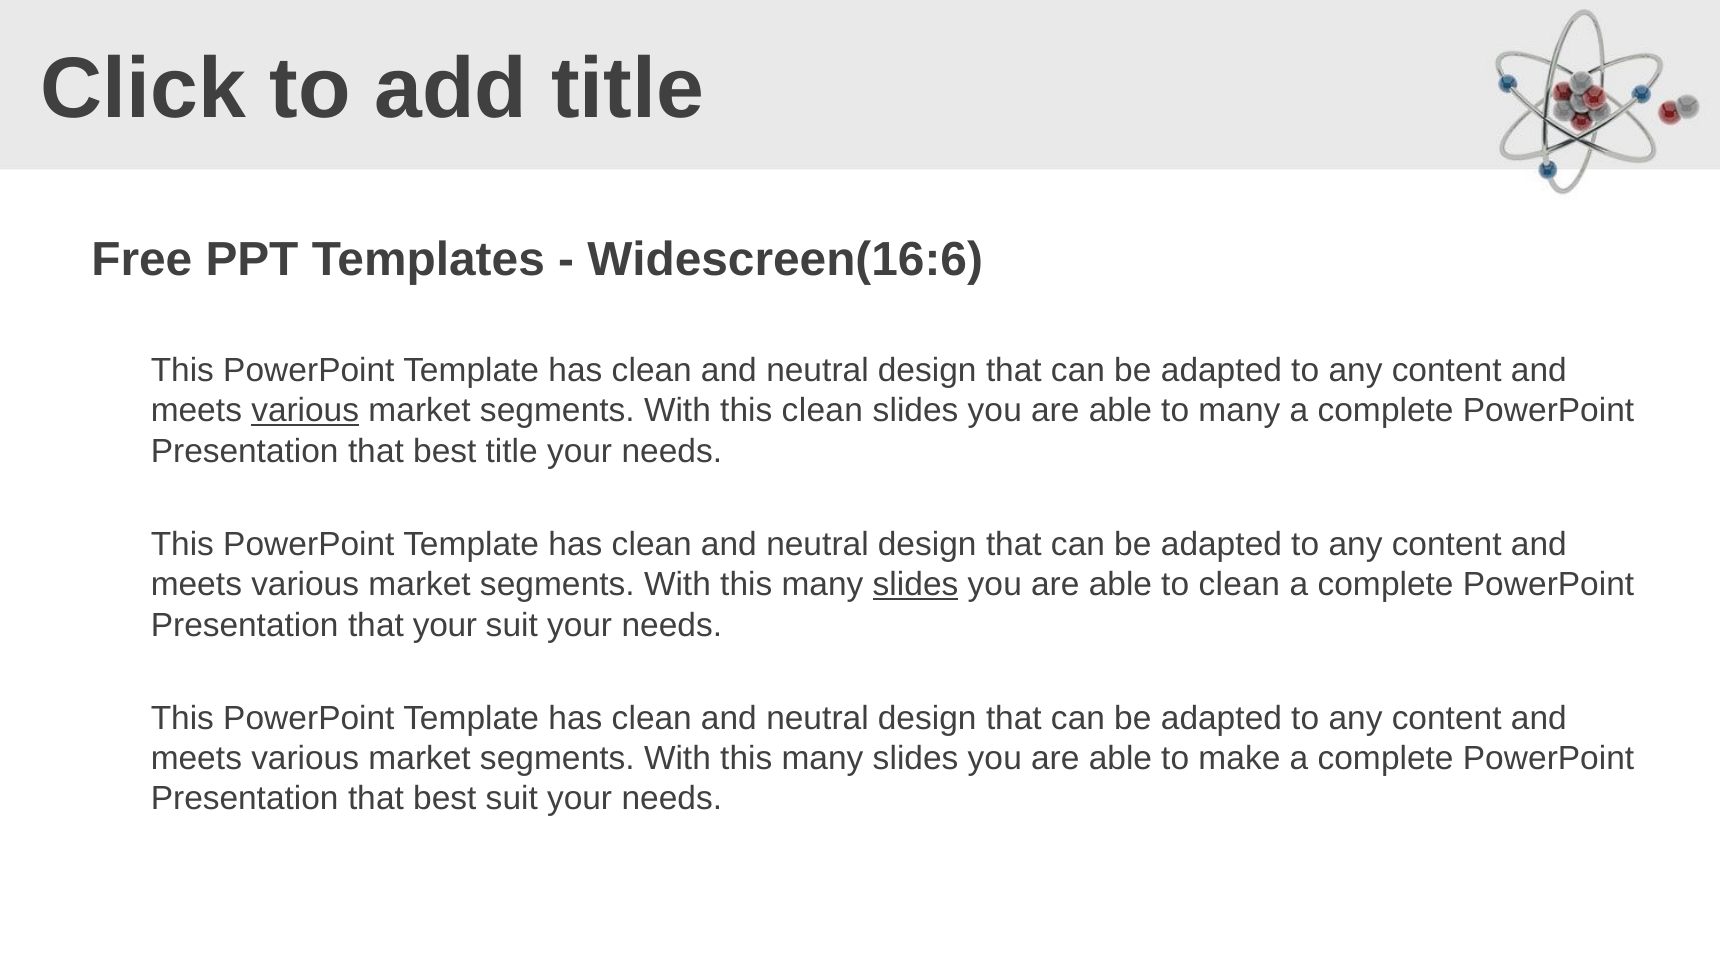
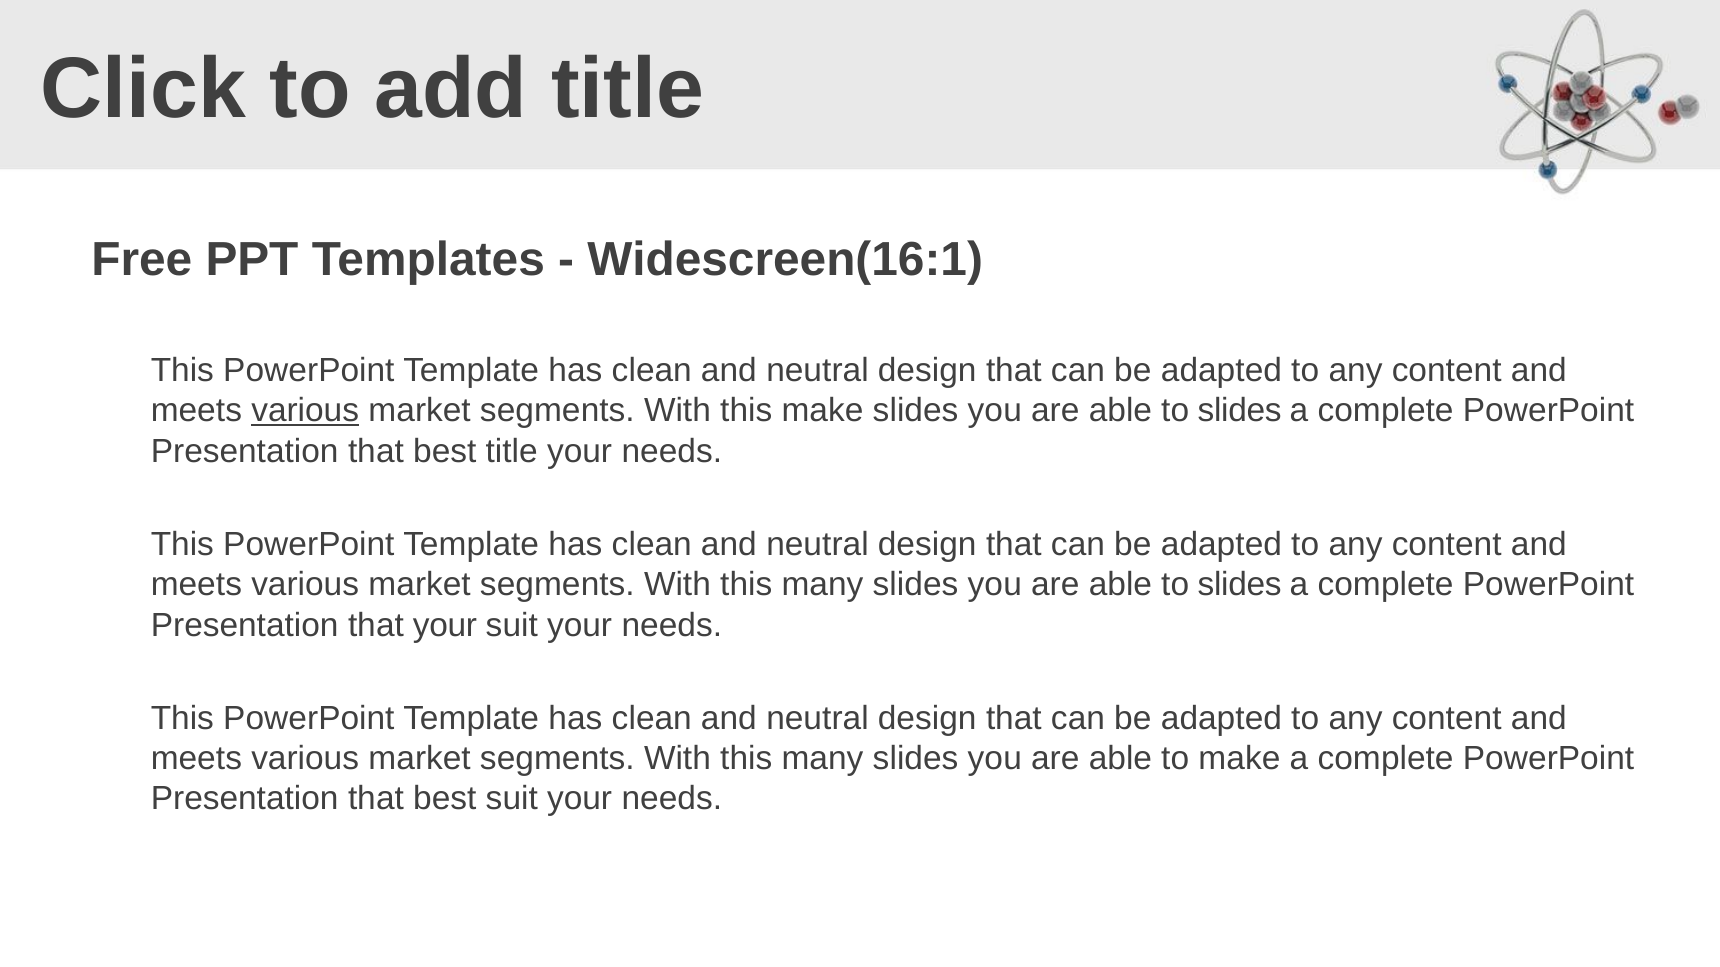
Widescreen(16:6: Widescreen(16:6 -> Widescreen(16:1
this clean: clean -> make
many at (1239, 411): many -> slides
slides at (916, 585) underline: present -> none
clean at (1239, 585): clean -> slides
